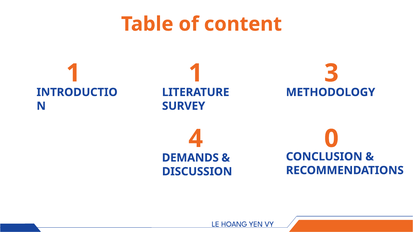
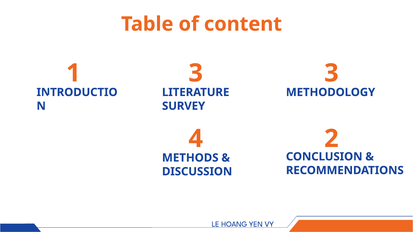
1 at (196, 73): 1 -> 3
0: 0 -> 2
DEMANDS: DEMANDS -> METHODS
